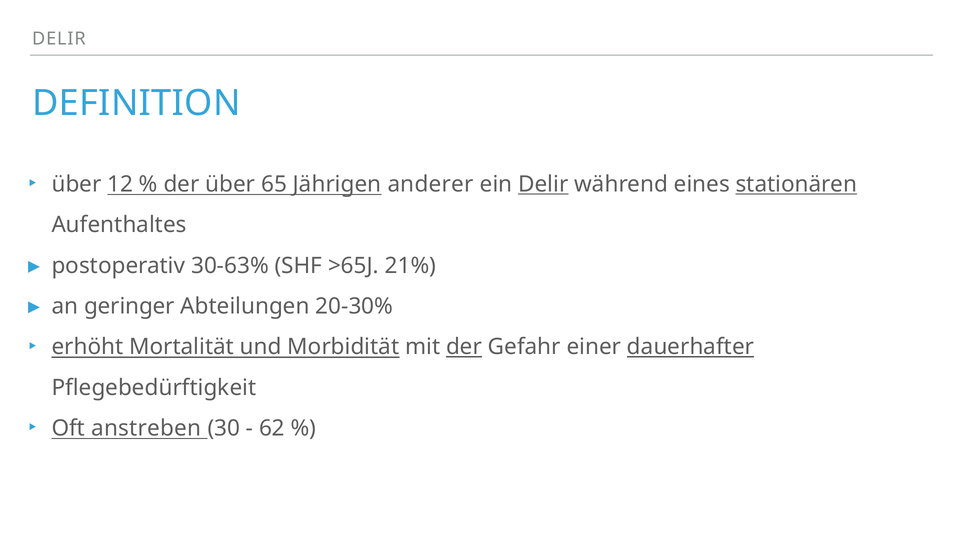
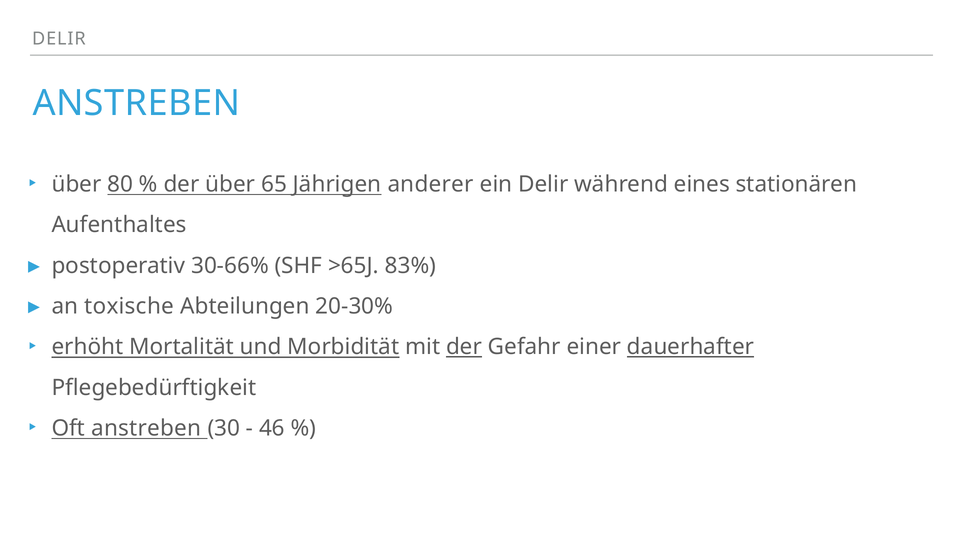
DEFINITION at (136, 103): DEFINITION -> ANSTREBEN
12: 12 -> 80
Delir at (543, 184) underline: present -> none
stationären underline: present -> none
30-63%: 30-63% -> 30-66%
21%: 21% -> 83%
geringer: geringer -> toxische
62: 62 -> 46
